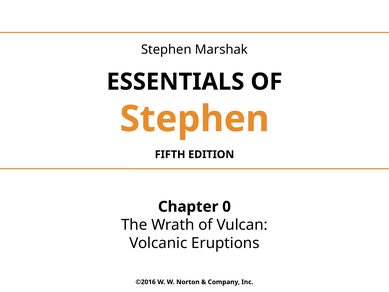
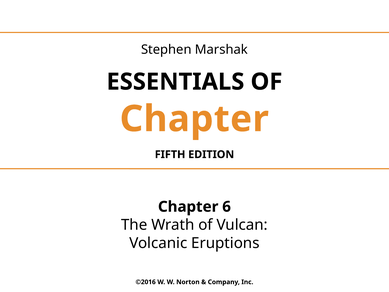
Stephen at (195, 119): Stephen -> Chapter
0: 0 -> 6
